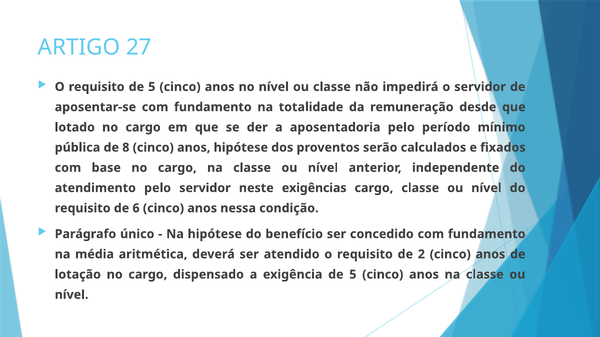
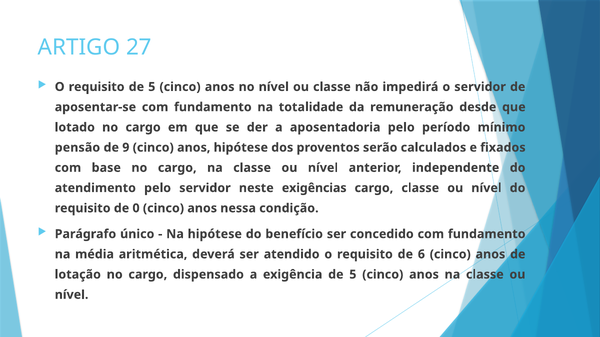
pública: pública -> pensão
8: 8 -> 9
6: 6 -> 0
2: 2 -> 6
